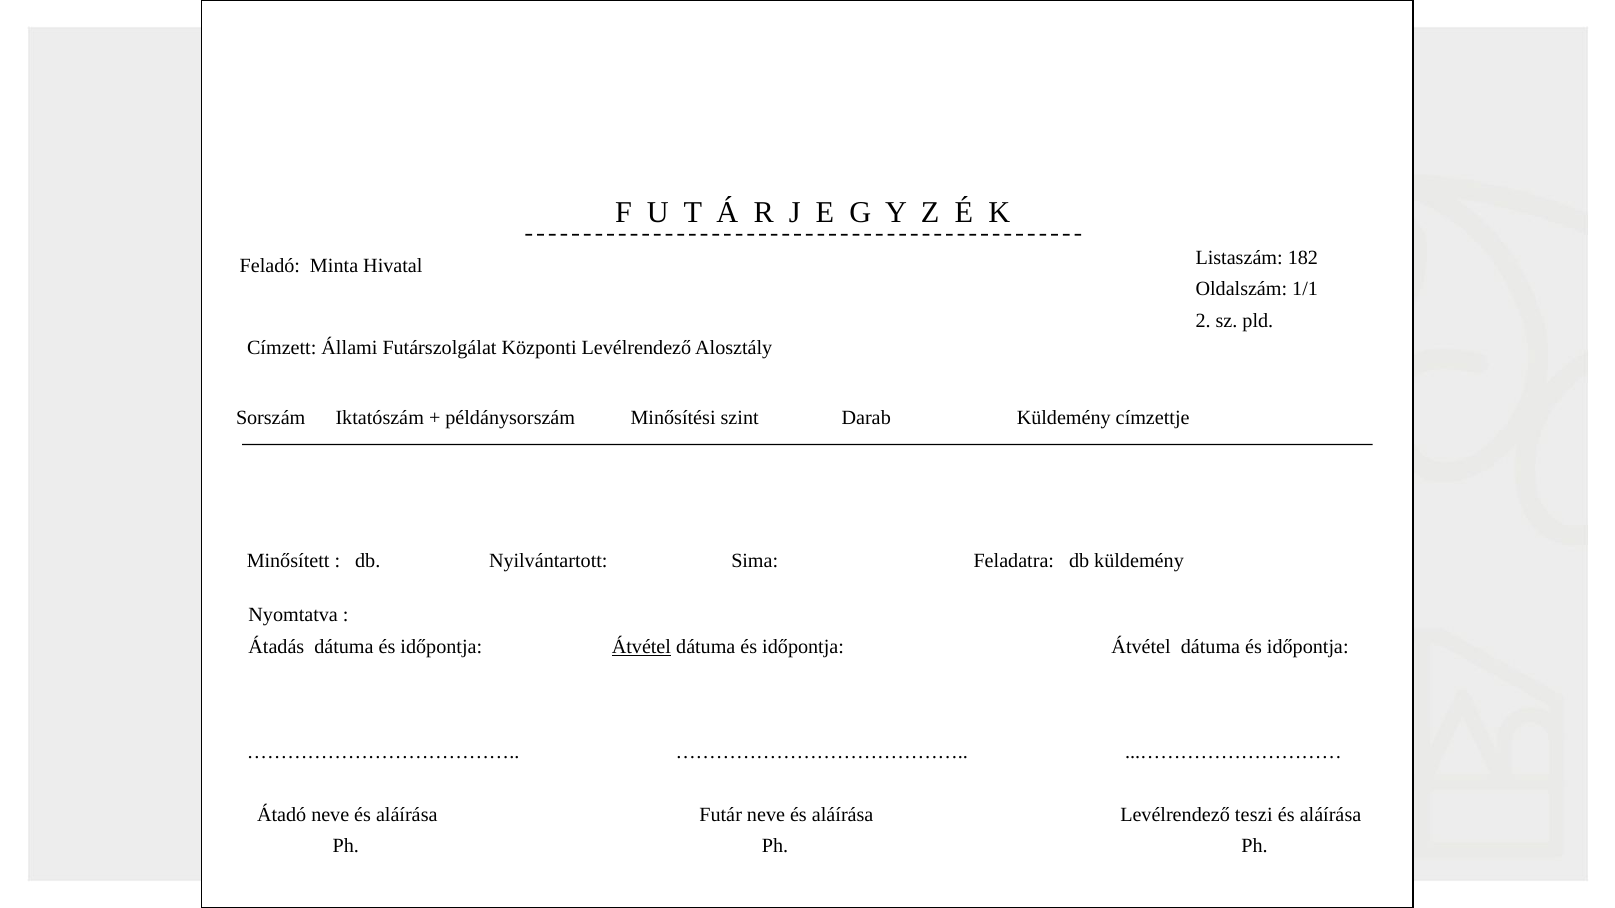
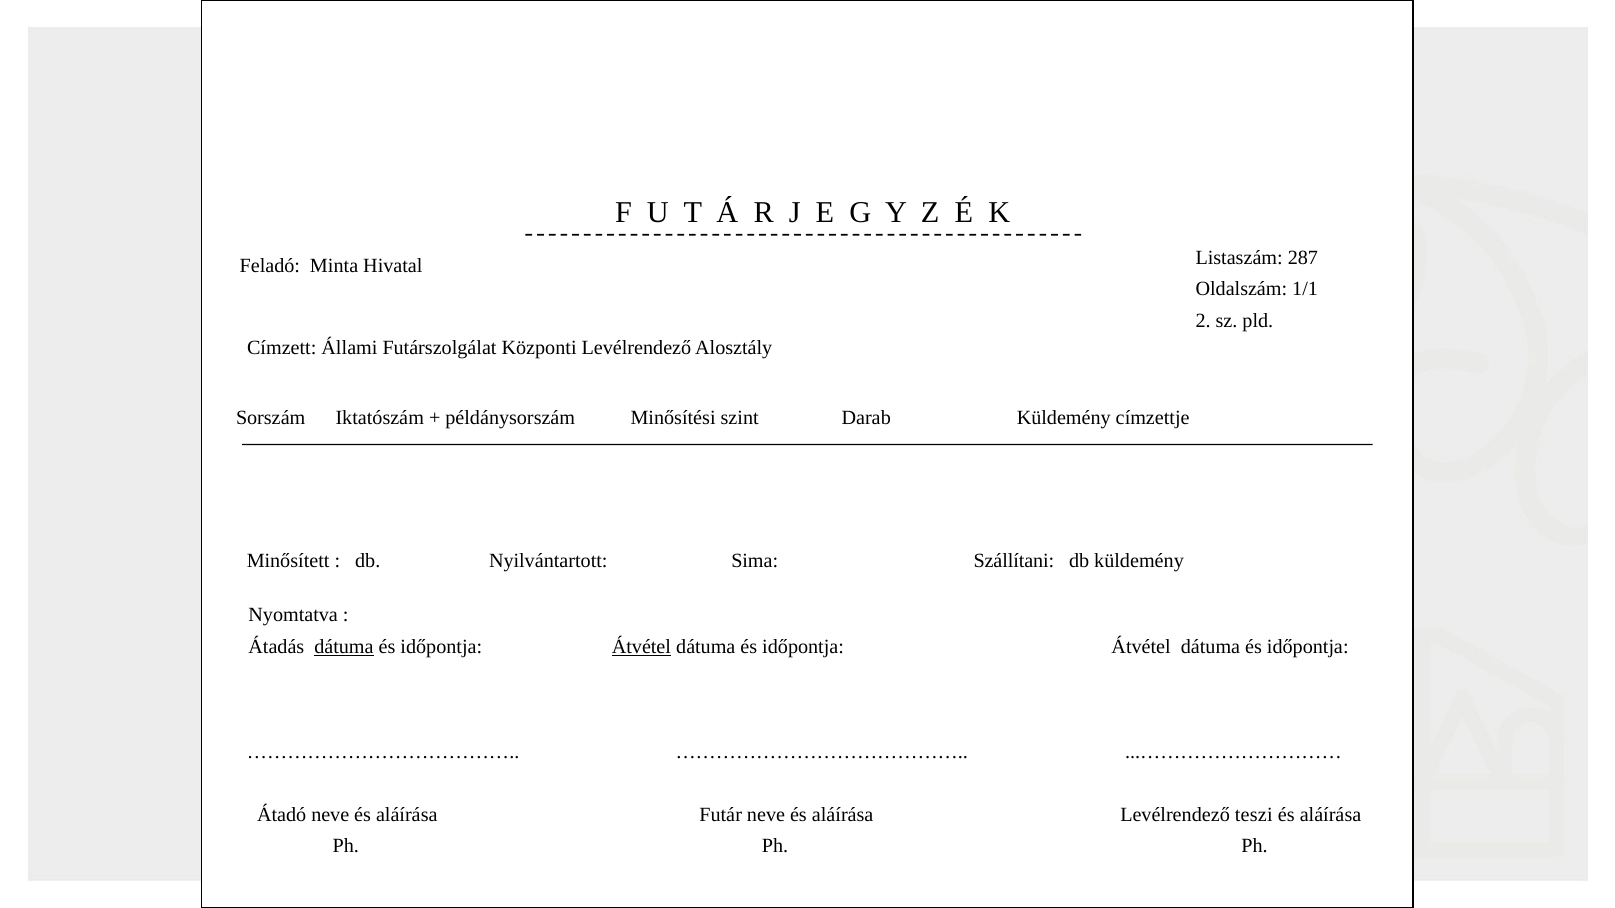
182: 182 -> 287
Feladatra: Feladatra -> Szállítani
dátuma at (344, 647) underline: none -> present
